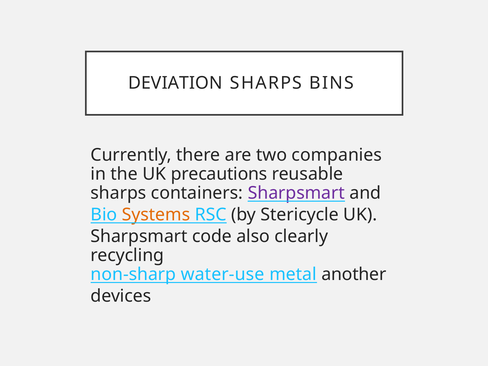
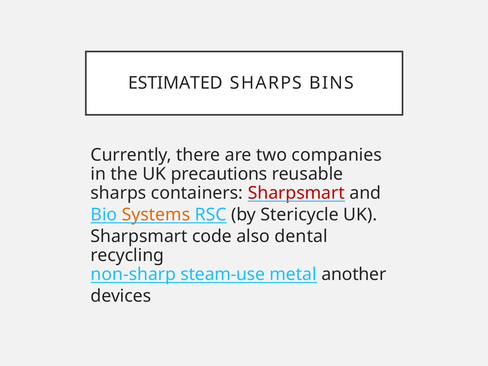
DEVIATION: DEVIATION -> ESTIMATED
Sharpsmart at (296, 193) colour: purple -> red
clearly: clearly -> dental
water-use: water-use -> steam-use
